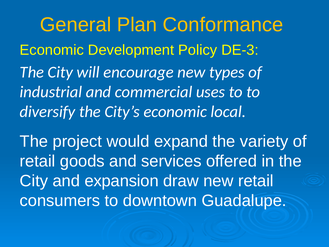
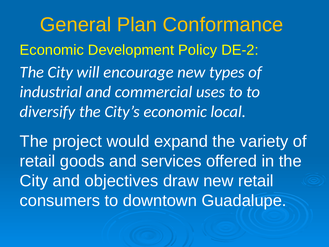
DE-3: DE-3 -> DE-2
expansion: expansion -> objectives
